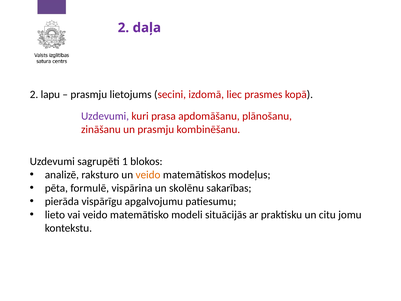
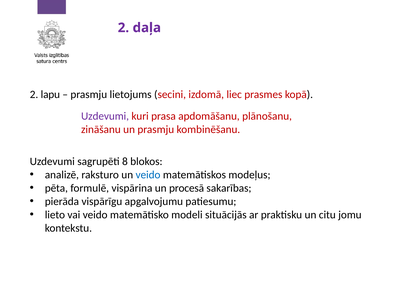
1: 1 -> 8
veido at (148, 175) colour: orange -> blue
skolēnu: skolēnu -> procesā
